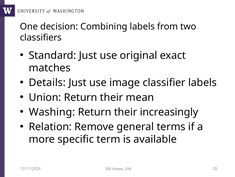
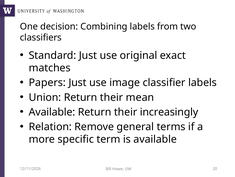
Details: Details -> Papers
Washing at (52, 112): Washing -> Available
